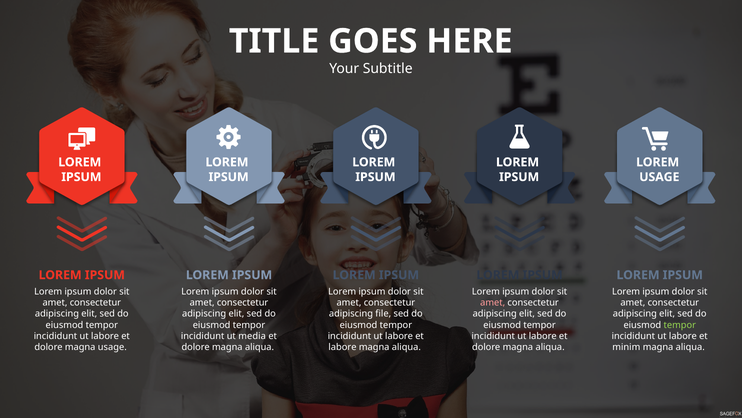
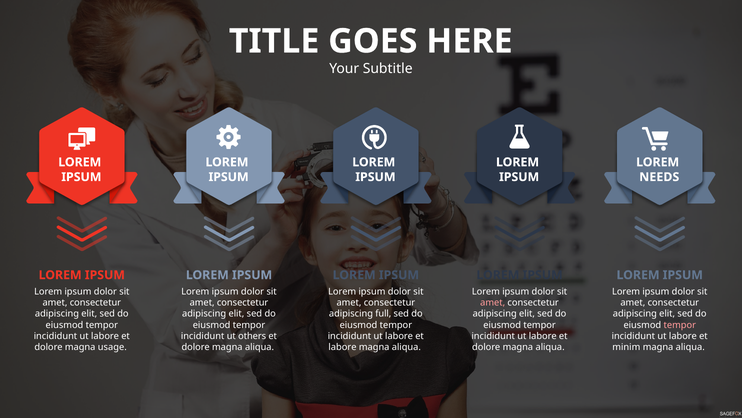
USAGE at (659, 177): USAGE -> NEEDS
file: file -> full
tempor at (680, 325) colour: light green -> pink
media: media -> others
